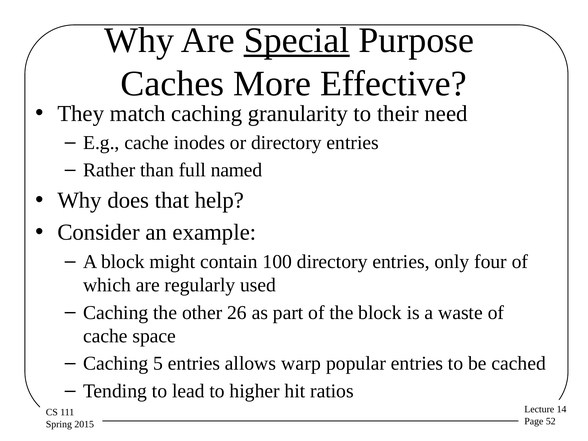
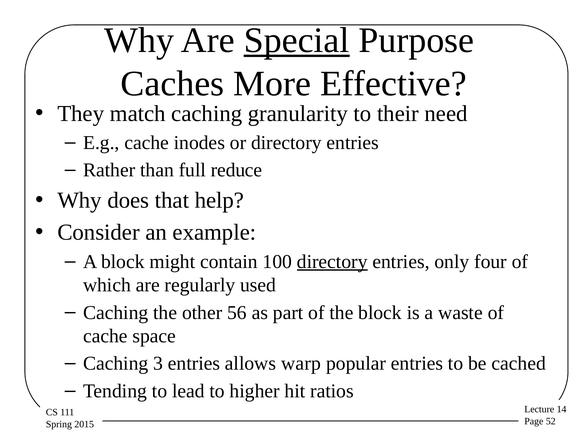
named: named -> reduce
directory at (332, 262) underline: none -> present
26: 26 -> 56
5: 5 -> 3
